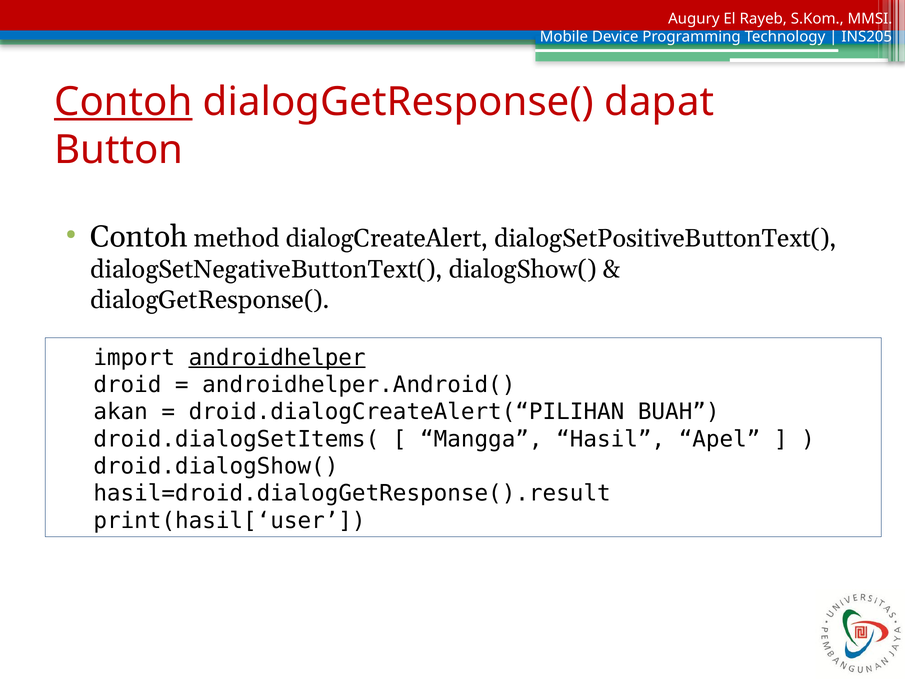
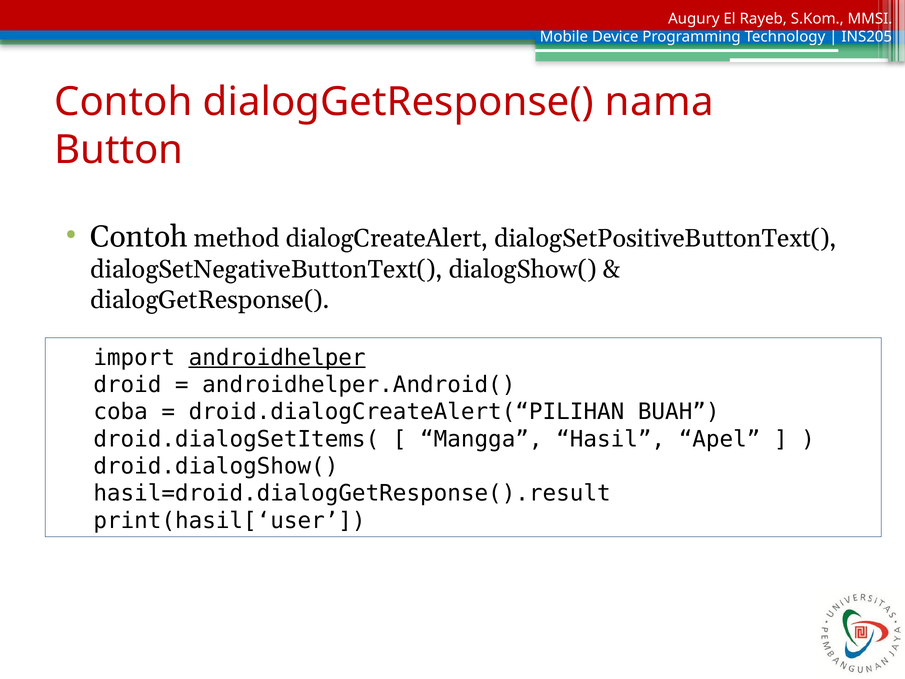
Contoh at (123, 102) underline: present -> none
dapat: dapat -> nama
akan: akan -> coba
